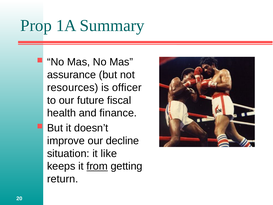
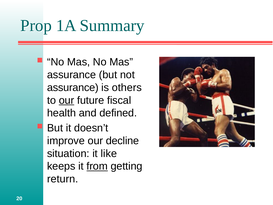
resources at (73, 87): resources -> assurance
officer: officer -> others
our at (67, 100) underline: none -> present
finance: finance -> defined
